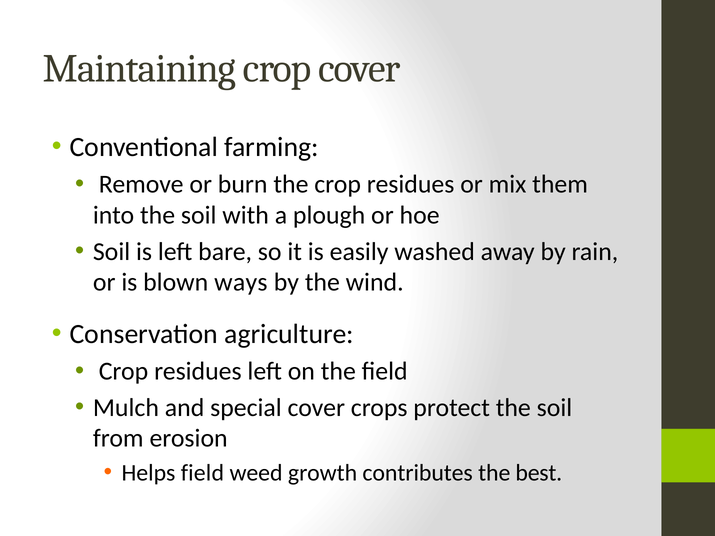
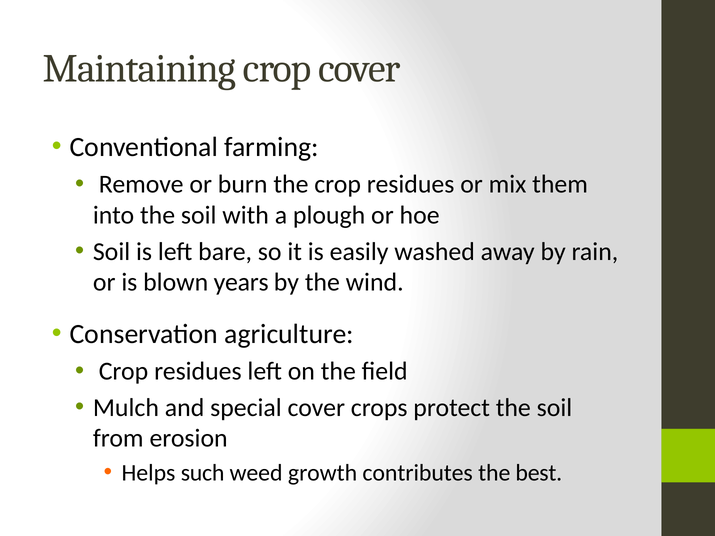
ways: ways -> years
Helps field: field -> such
